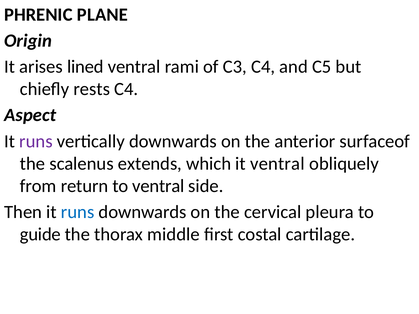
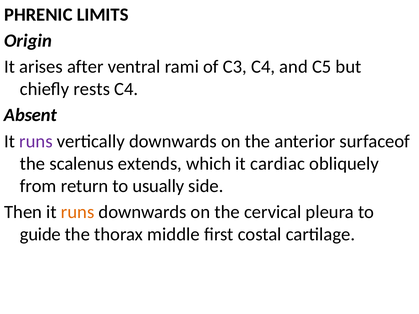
PLANE: PLANE -> LIMITS
lined: lined -> after
Aspect: Aspect -> Absent
it ventral: ventral -> cardiac
to ventral: ventral -> usually
runs at (78, 212) colour: blue -> orange
